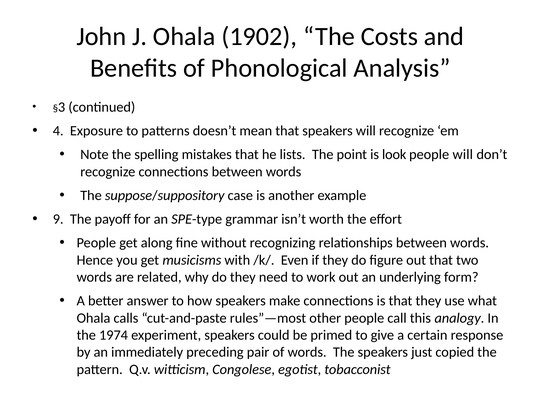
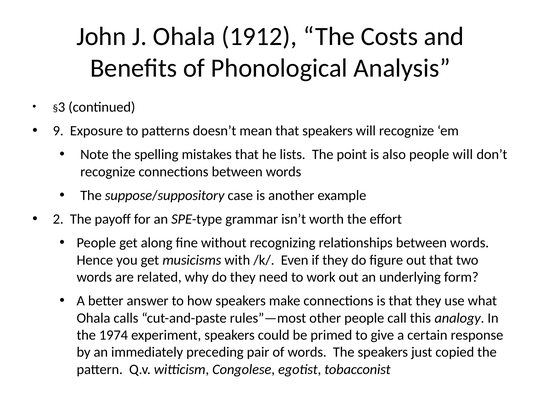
1902: 1902 -> 1912
4: 4 -> 9
look: look -> also
9: 9 -> 2
